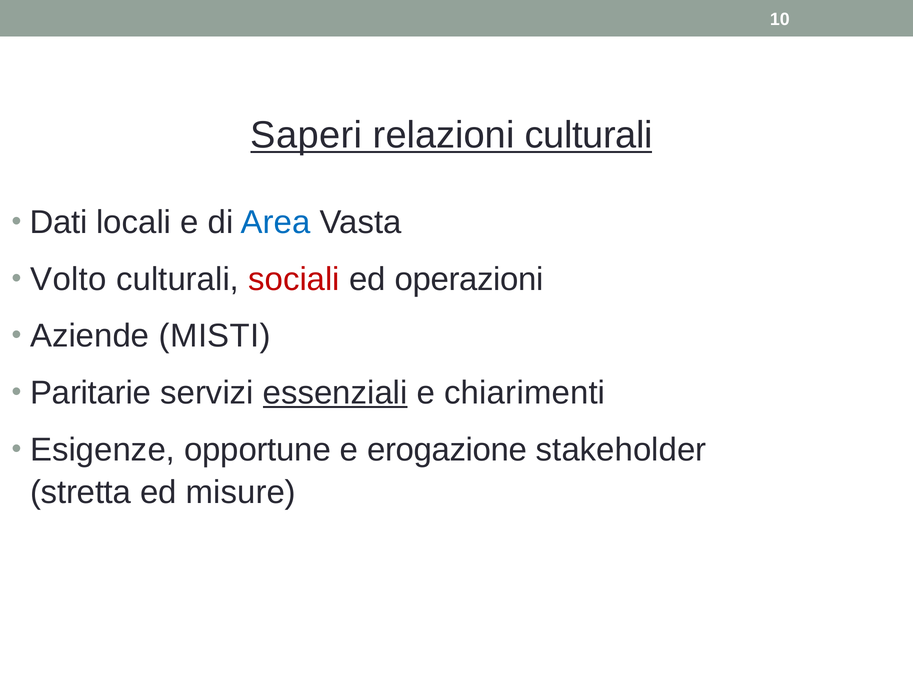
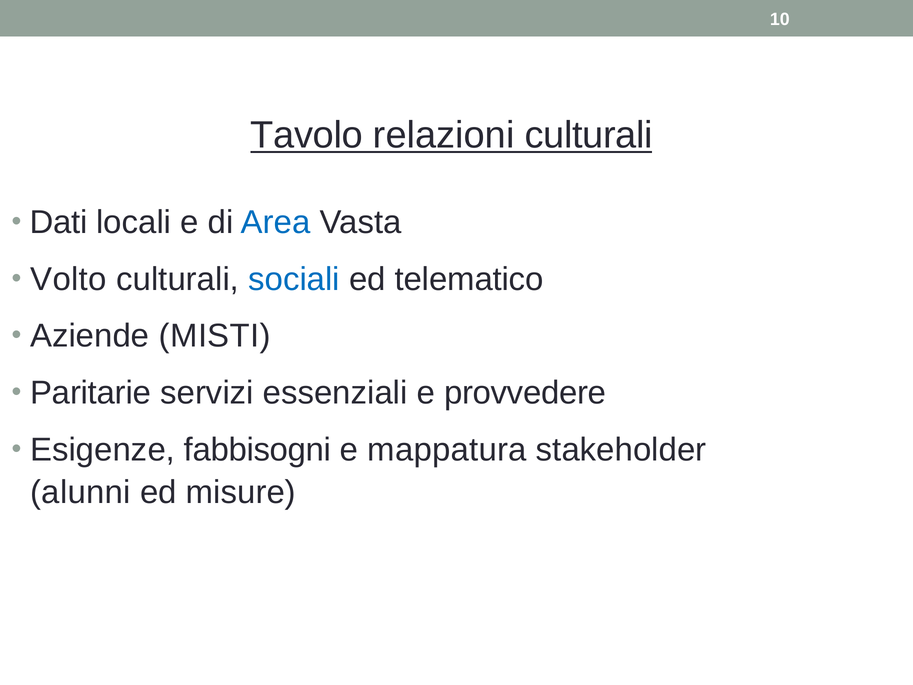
Saperi: Saperi -> Tavolo
sociali colour: red -> blue
operazioni: operazioni -> telematico
essenziali underline: present -> none
chiarimenti: chiarimenti -> provvedere
opportune: opportune -> fabbisogni
erogazione: erogazione -> mappatura
stretta: stretta -> alunni
